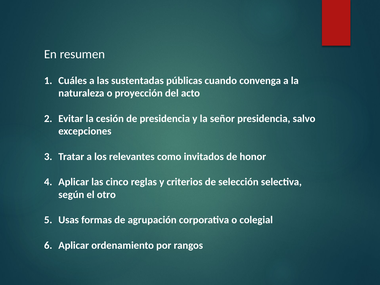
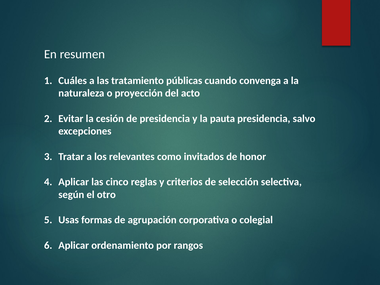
sustentadas: sustentadas -> tratamiento
señor: señor -> pauta
